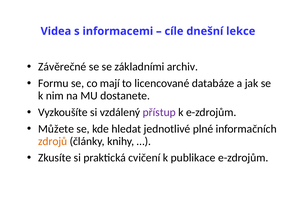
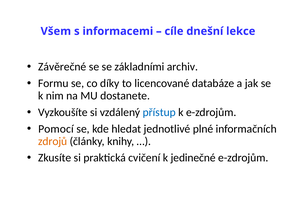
Videa: Videa -> Všem
mají: mají -> díky
přístup colour: purple -> blue
Můžete: Můžete -> Pomocí
publikace: publikace -> jedinečné
